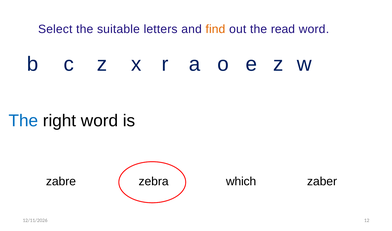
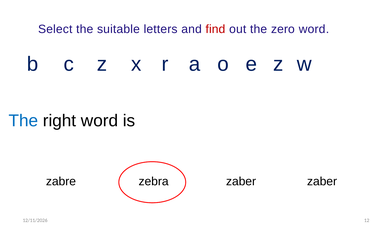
find colour: orange -> red
read: read -> zero
which at (241, 182): which -> zaber
